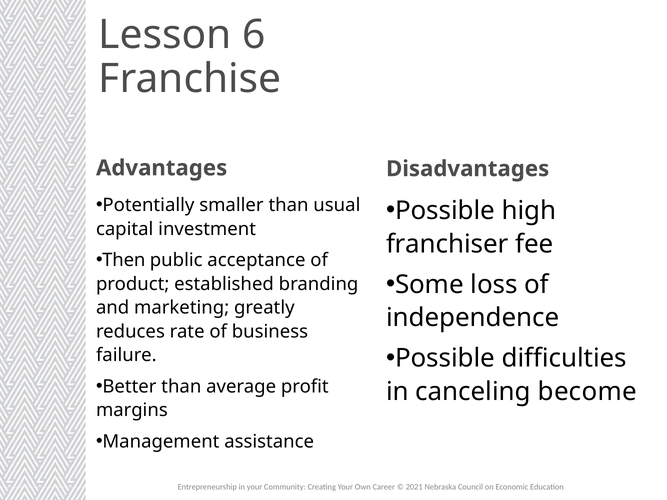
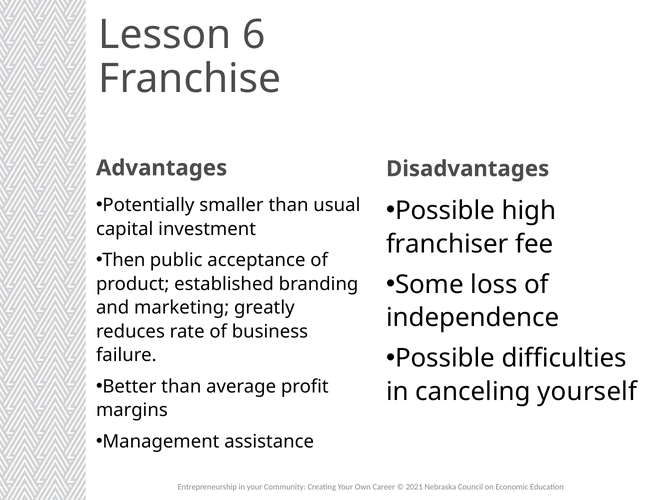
become: become -> yourself
